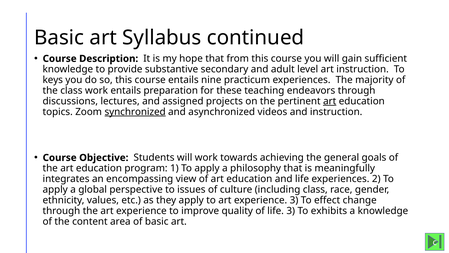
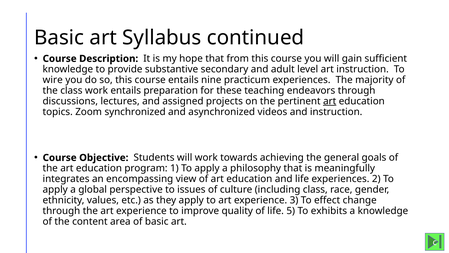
keys: keys -> wire
synchronized underline: present -> none
life 3: 3 -> 5
